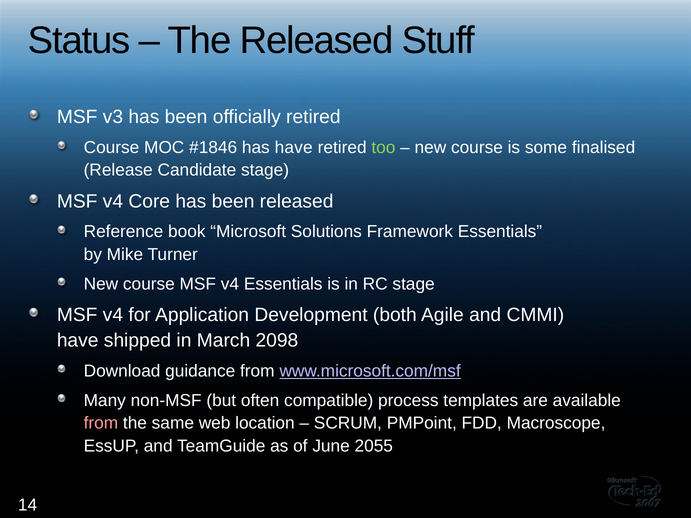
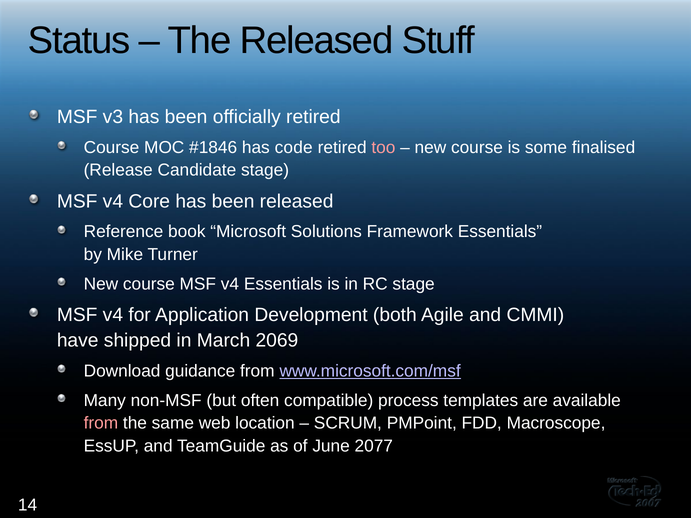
has have: have -> code
too colour: light green -> pink
2098: 2098 -> 2069
2055: 2055 -> 2077
